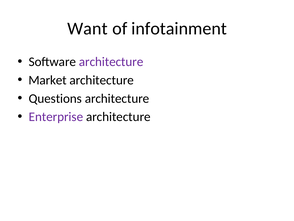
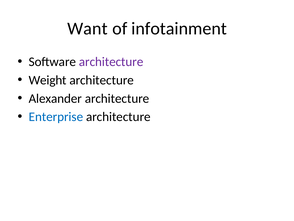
Market: Market -> Weight
Questions: Questions -> Alexander
Enterprise colour: purple -> blue
